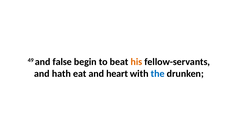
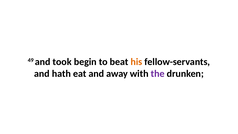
false: false -> took
heart: heart -> away
the colour: blue -> purple
